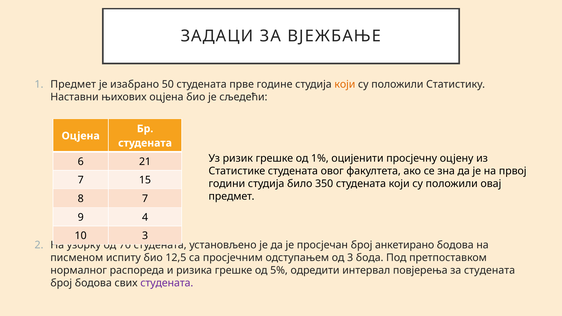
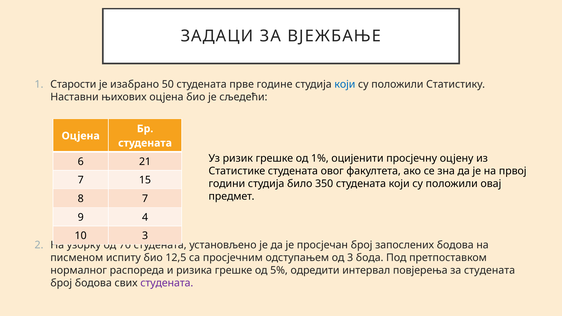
Предмет at (73, 84): Предмет -> Старости
који at (345, 84) colour: orange -> blue
анкетирано: анкетирано -> запослених
